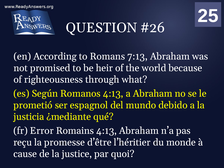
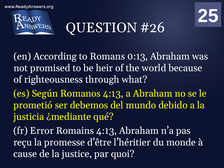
7:13: 7:13 -> 0:13
espagnol: espagnol -> debemos
